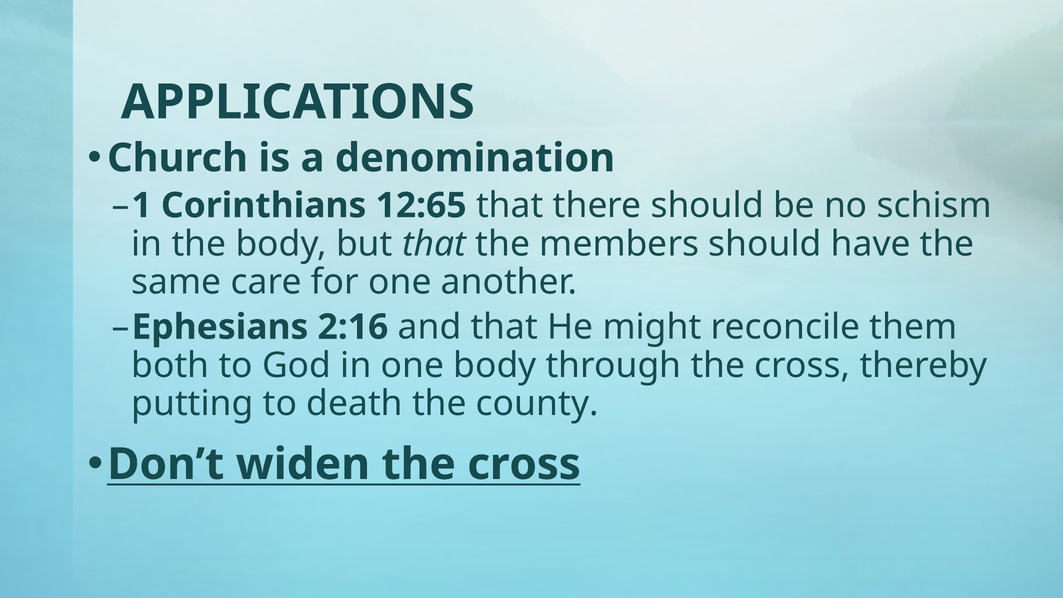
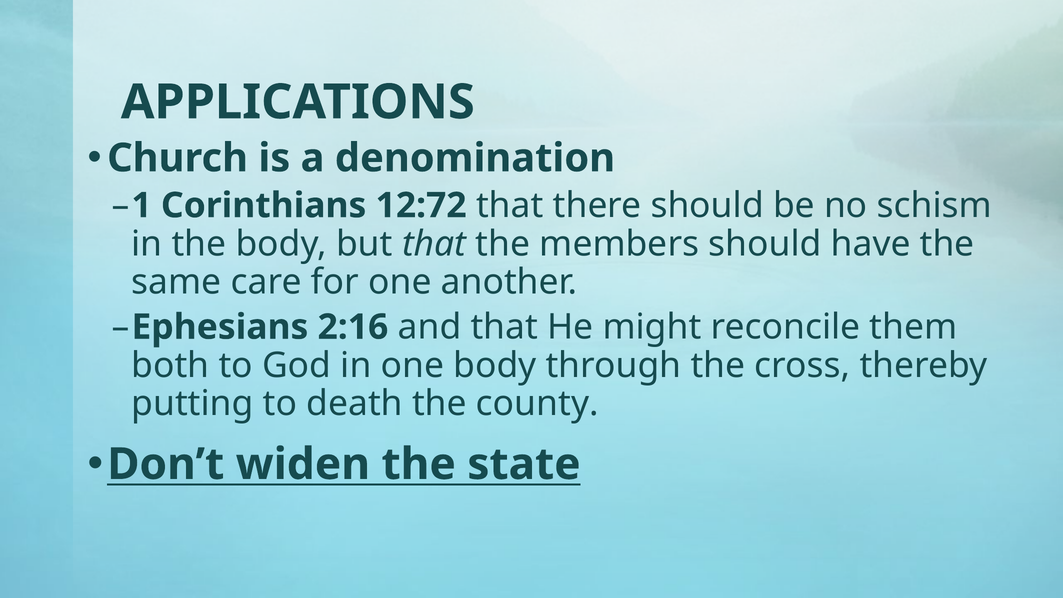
12:65: 12:65 -> 12:72
widen the cross: cross -> state
